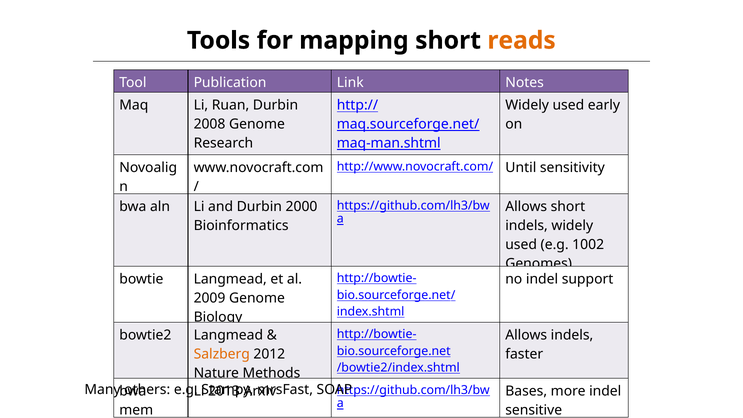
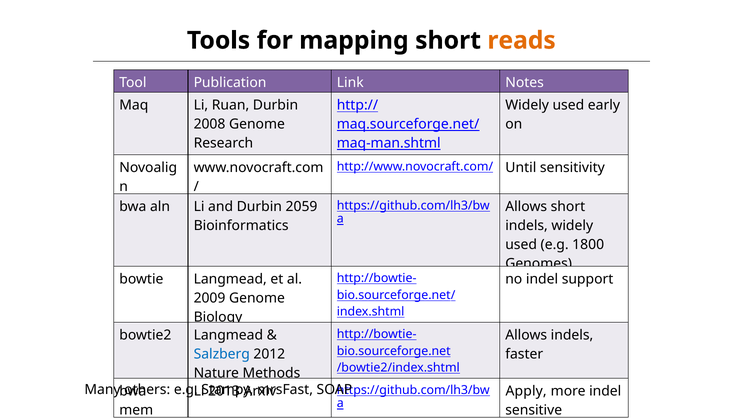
2000: 2000 -> 2059
1002: 1002 -> 1800
Salzberg colour: orange -> blue
Bases: Bases -> Apply
